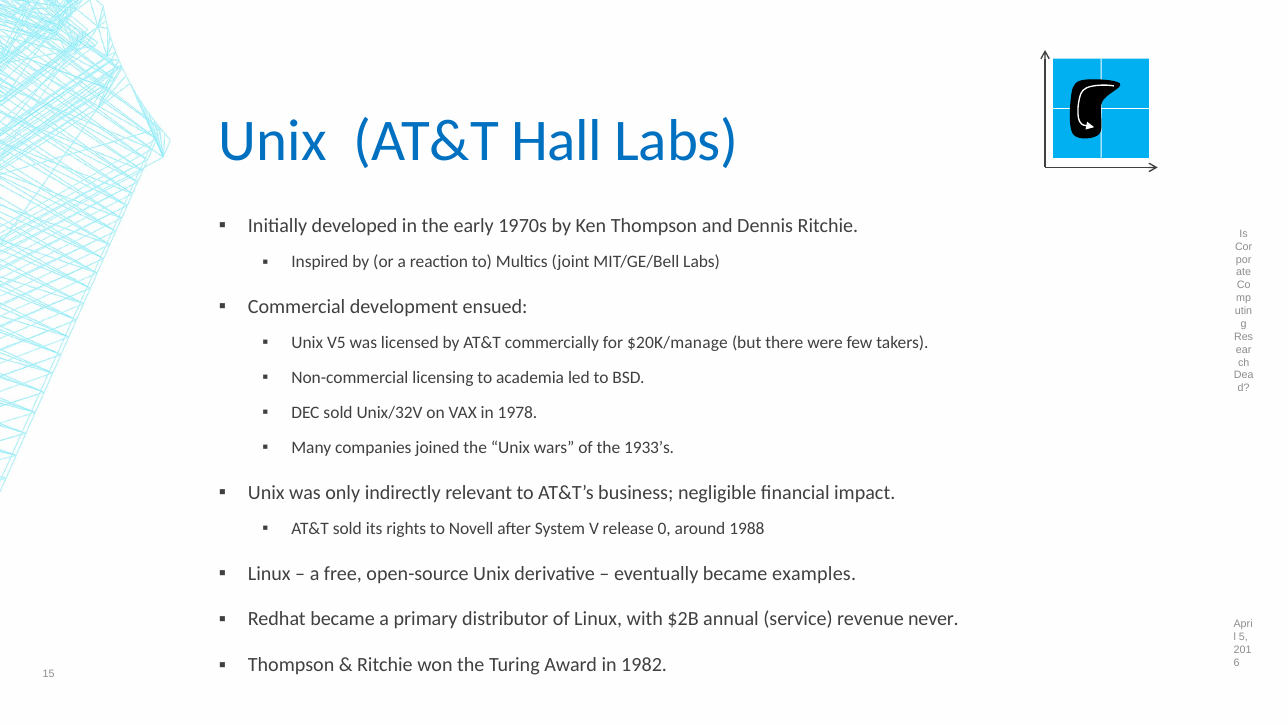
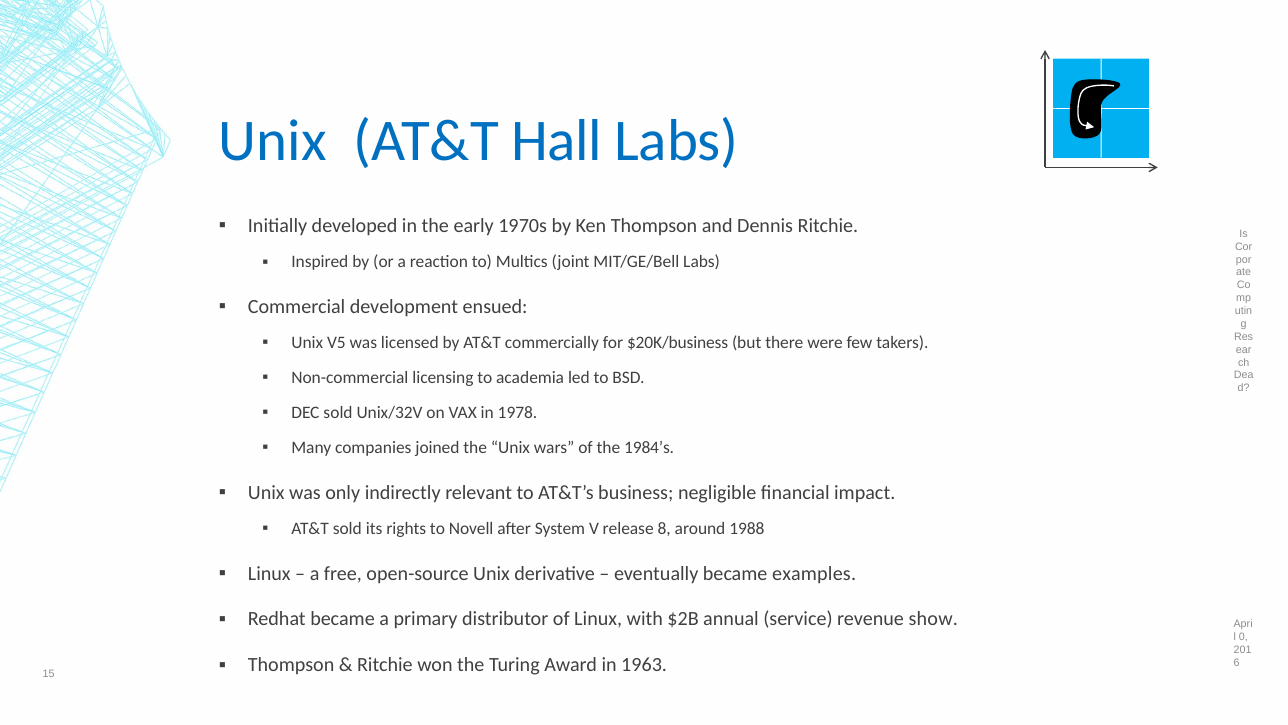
$20K/manage: $20K/manage -> $20K/business
1933’s: 1933’s -> 1984’s
0: 0 -> 8
never: never -> show
5: 5 -> 0
1982: 1982 -> 1963
